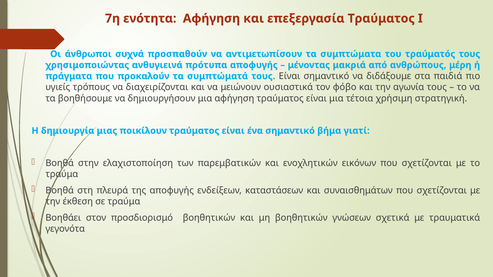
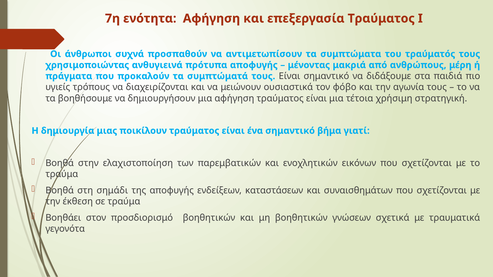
πλευρά: πλευρά -> σημάδι
